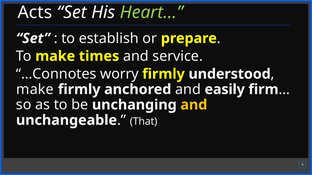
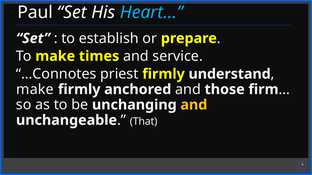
Acts: Acts -> Paul
Heart… colour: light green -> light blue
worry: worry -> priest
understood: understood -> understand
easily: easily -> those
